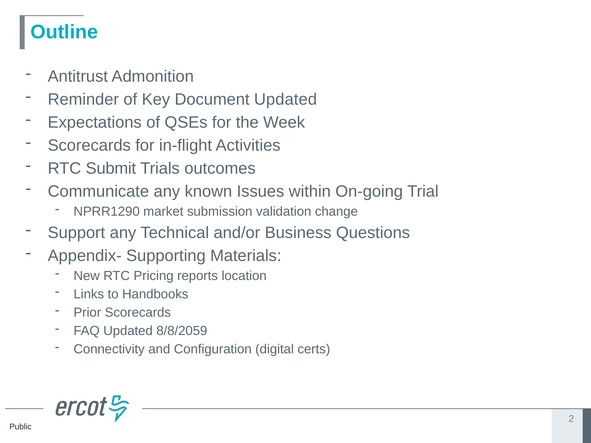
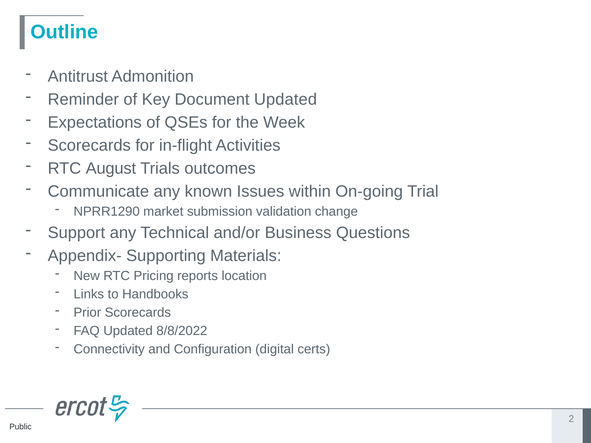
Submit: Submit -> August
8/8/2059: 8/8/2059 -> 8/8/2022
